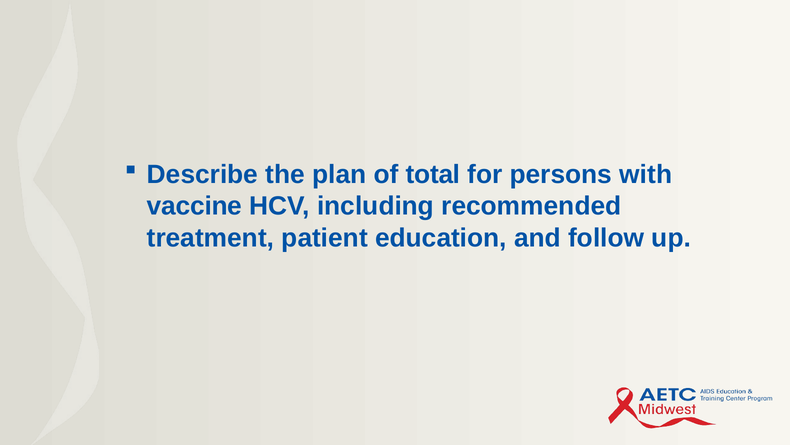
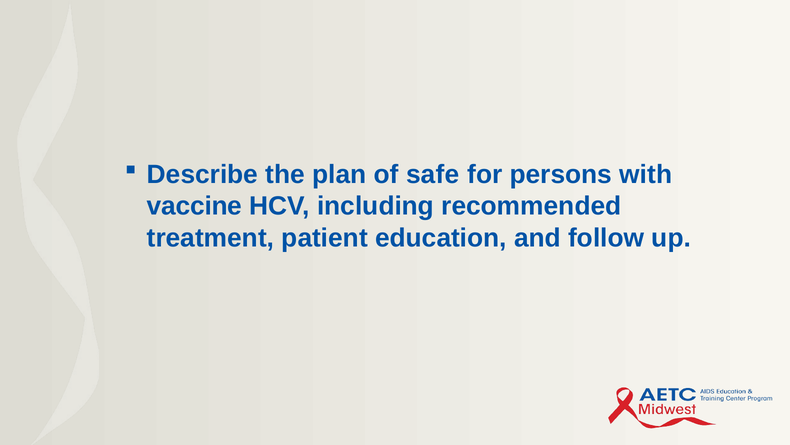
total: total -> safe
